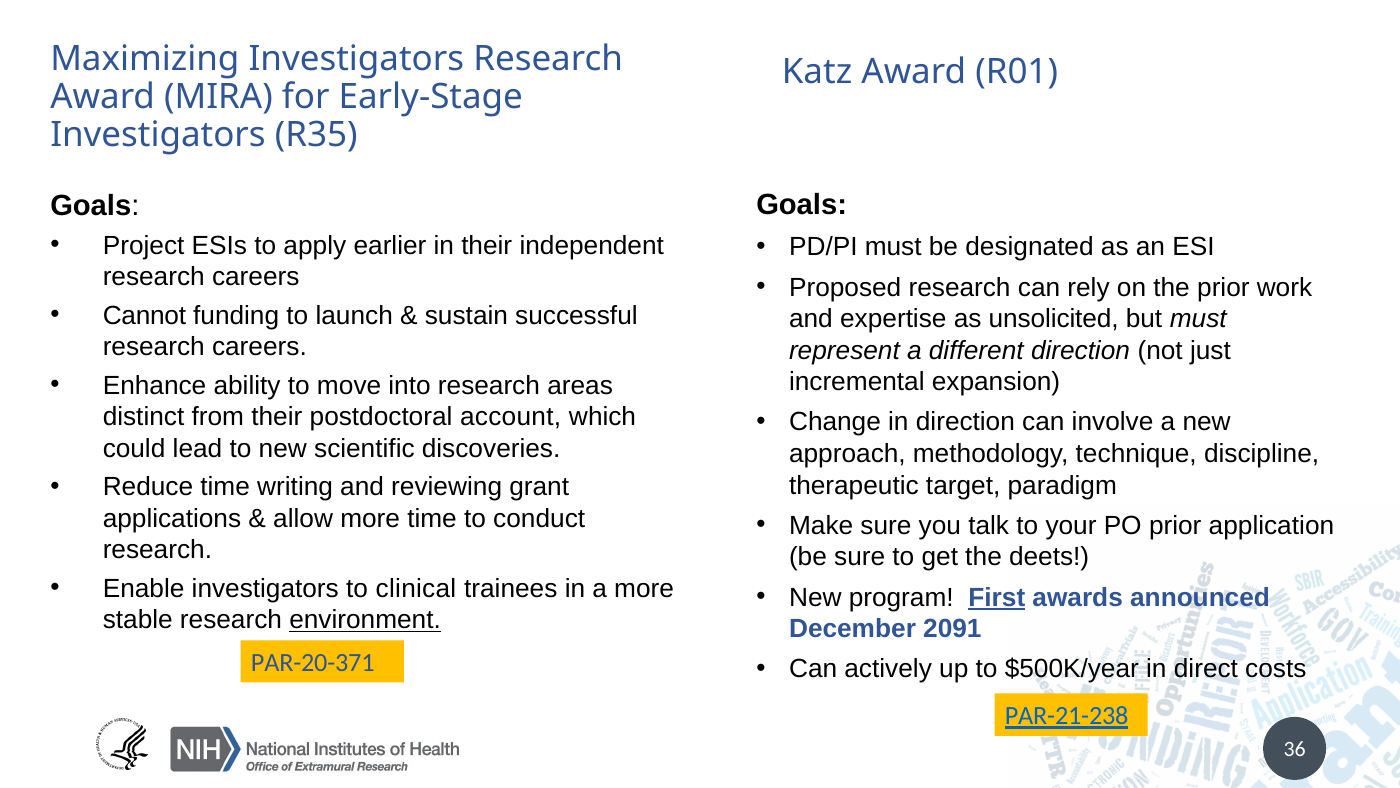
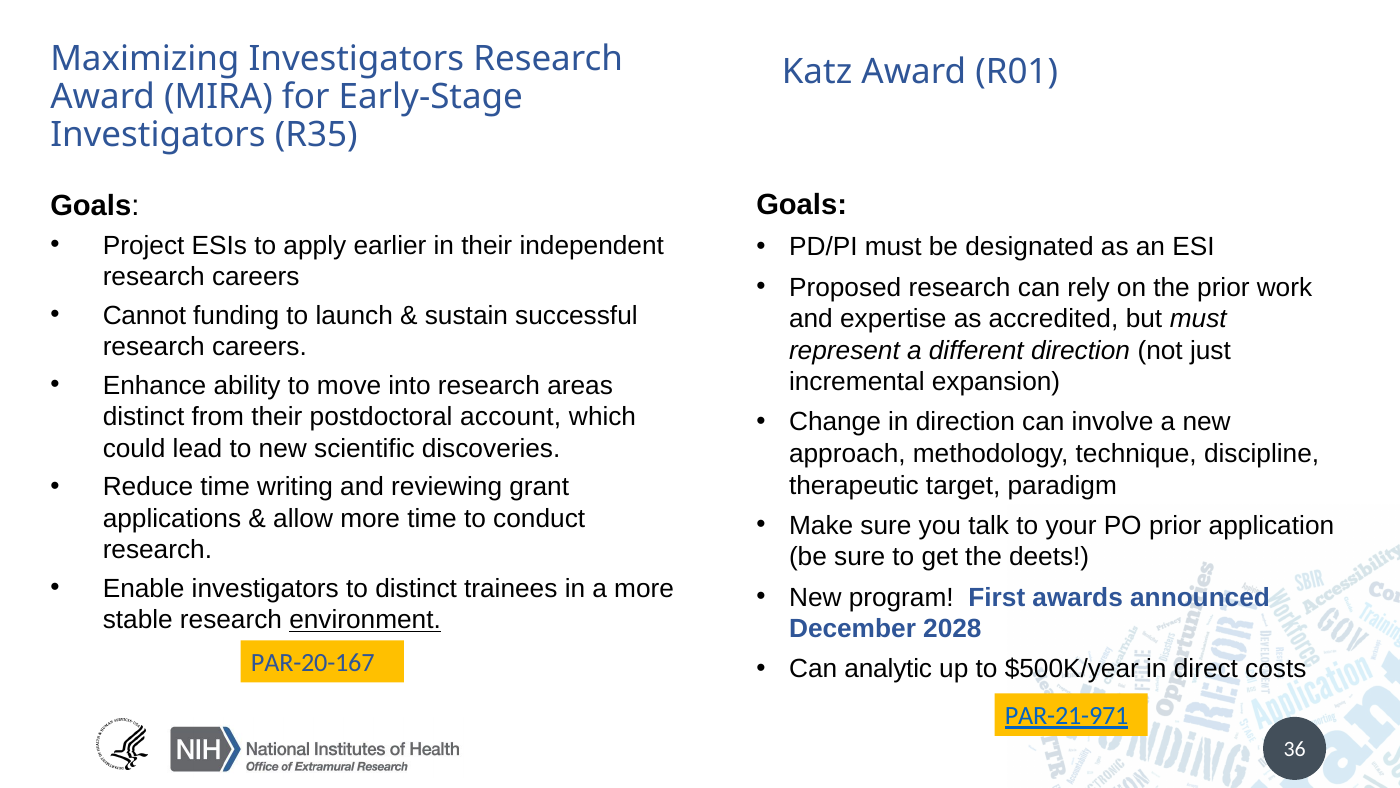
unsolicited: unsolicited -> accredited
to clinical: clinical -> distinct
First underline: present -> none
2091: 2091 -> 2028
PAR-20-371: PAR-20-371 -> PAR-20-167
actively: actively -> analytic
PAR-21-238: PAR-21-238 -> PAR-21-971
